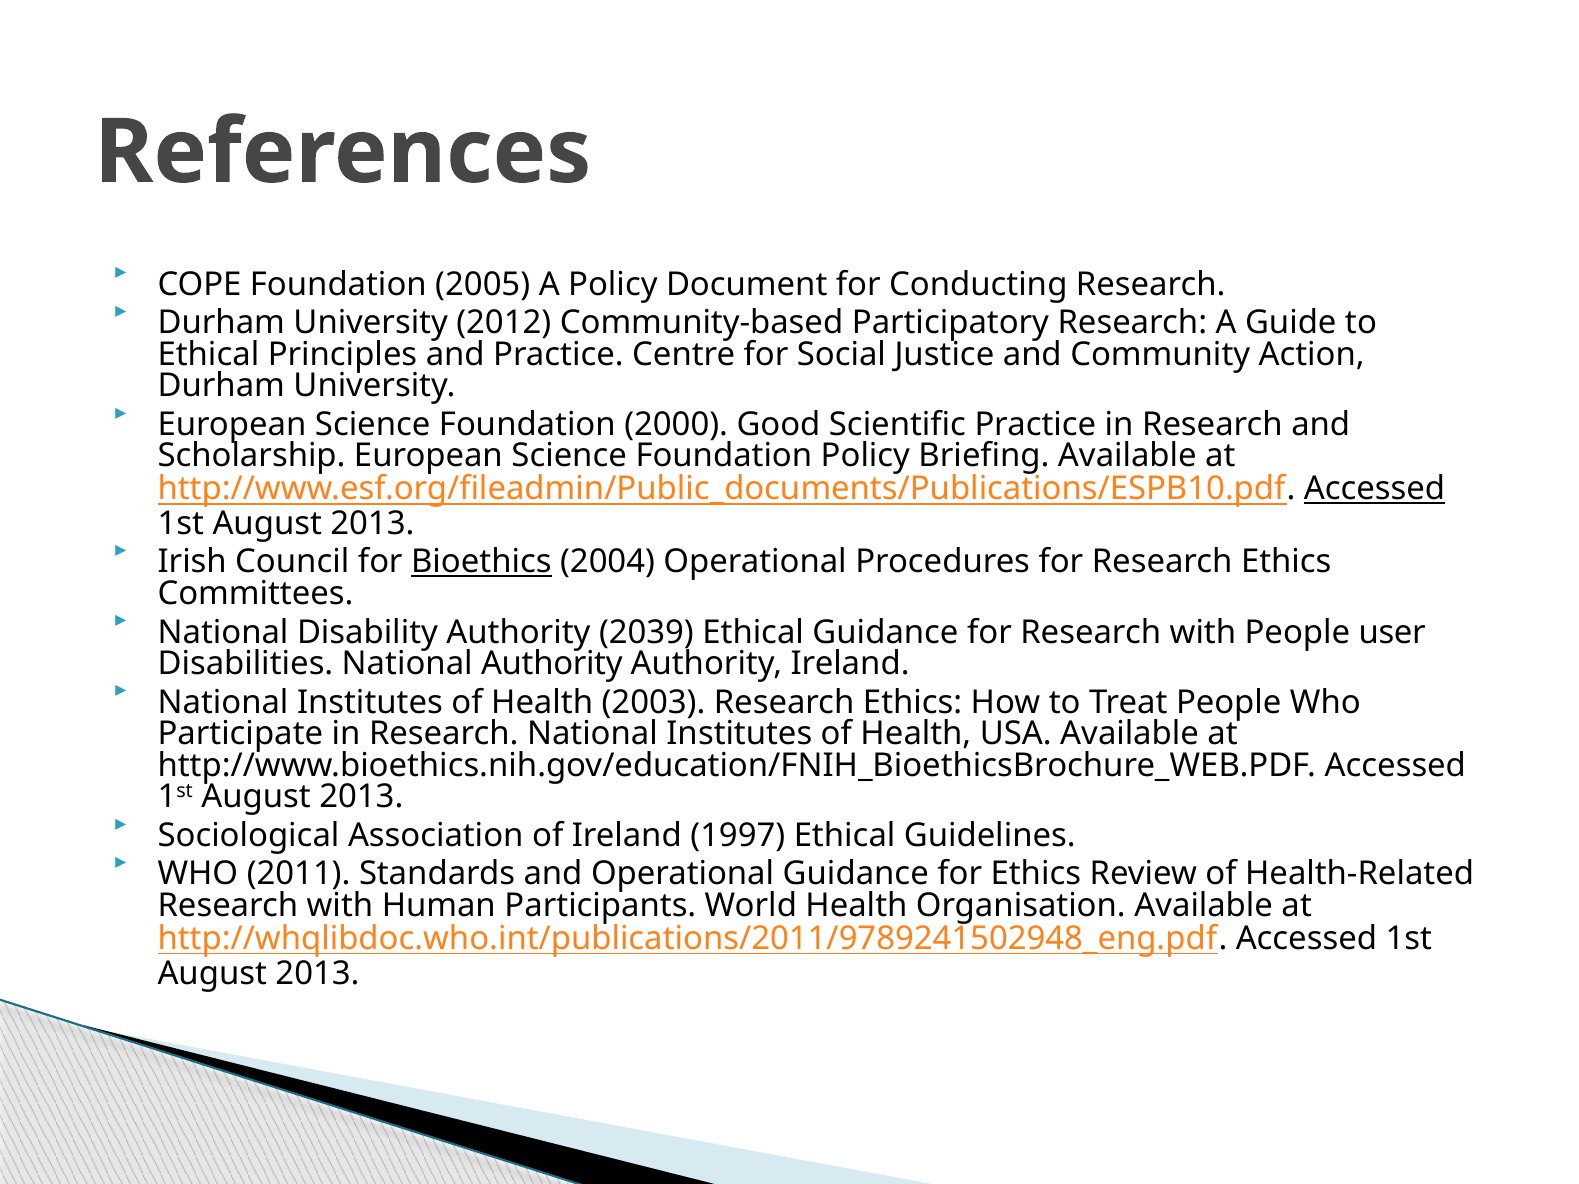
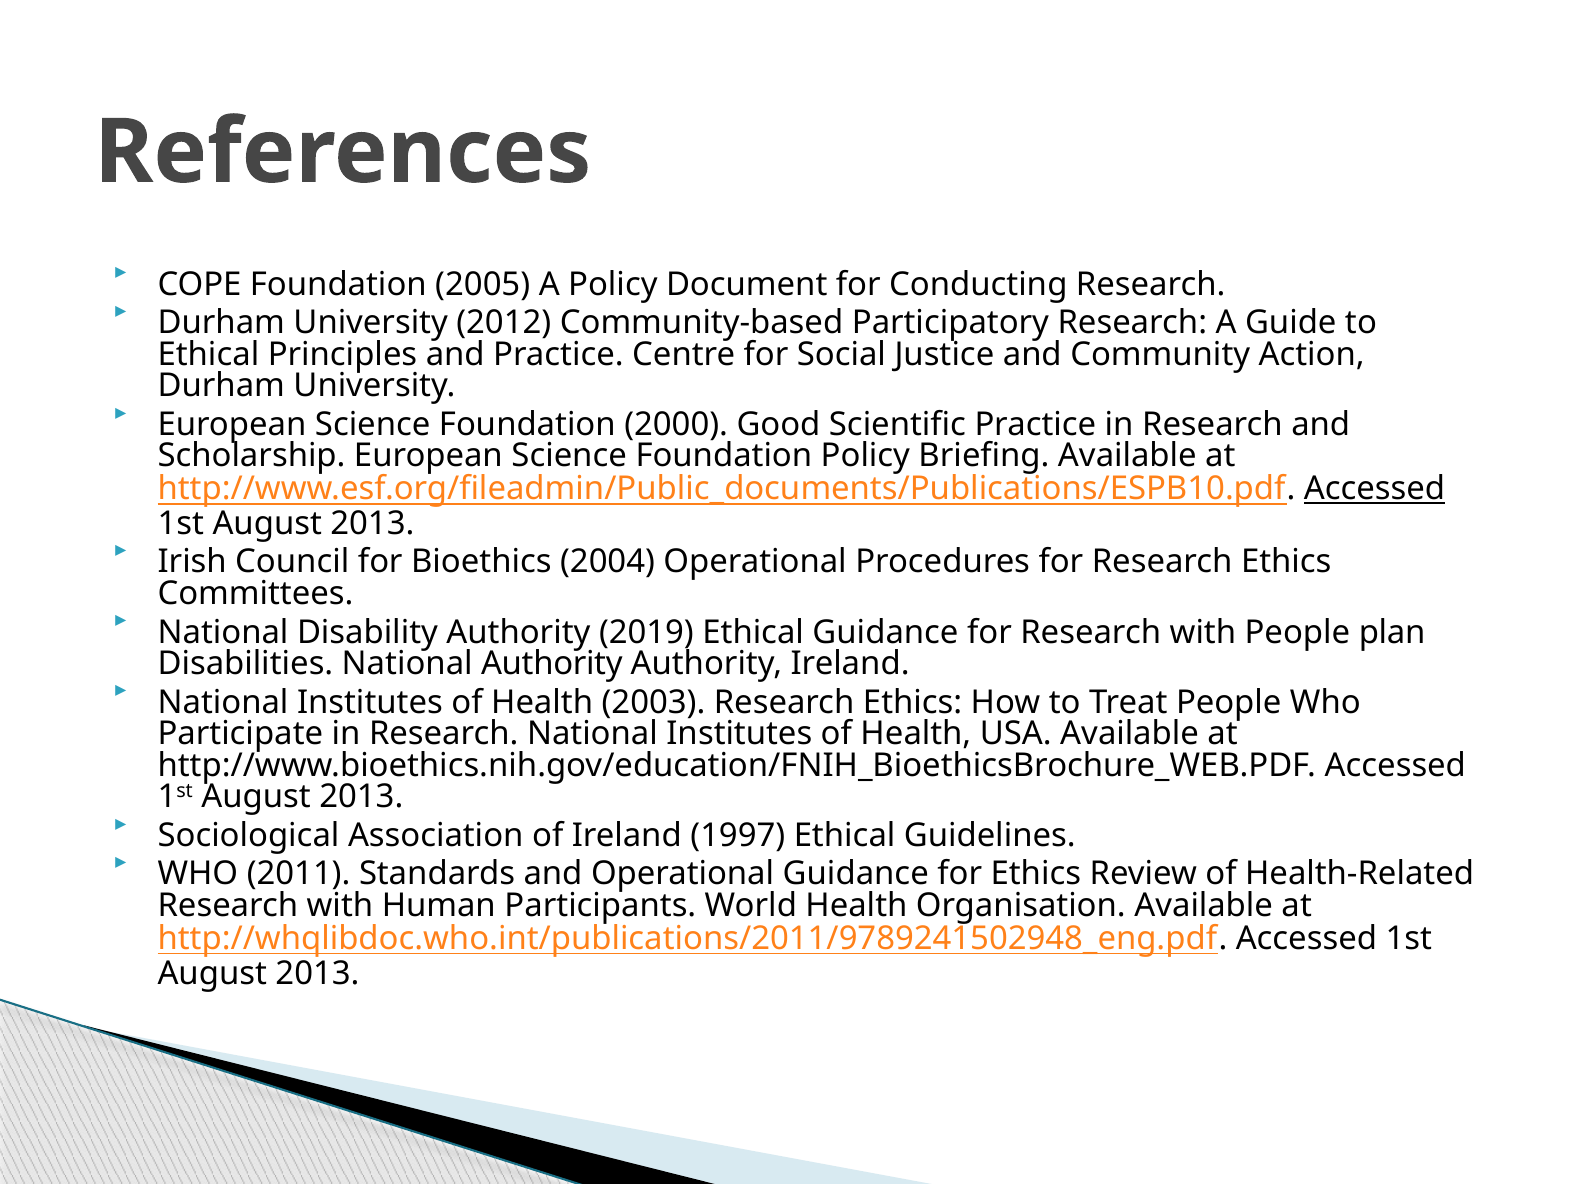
Bioethics underline: present -> none
2039: 2039 -> 2019
user: user -> plan
